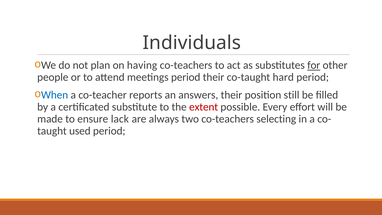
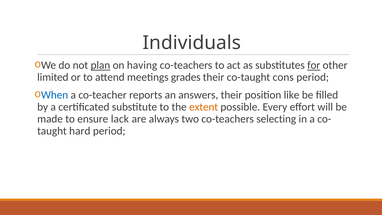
plan underline: none -> present
people: people -> limited
meetings period: period -> grades
hard: hard -> cons
still: still -> like
extent colour: red -> orange
used: used -> hard
